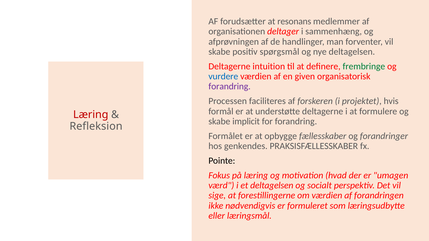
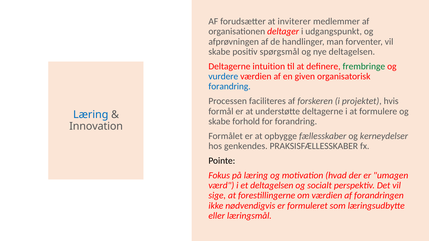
resonans: resonans -> inviterer
sammenhæng: sammenhæng -> udgangspunkt
forandring at (230, 87) colour: purple -> blue
Læring at (91, 115) colour: red -> blue
implicit: implicit -> forhold
Refleksion: Refleksion -> Innovation
forandringer: forandringer -> kerneydelser
